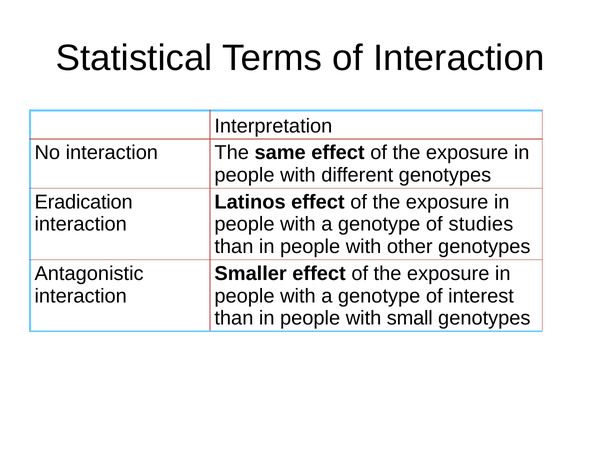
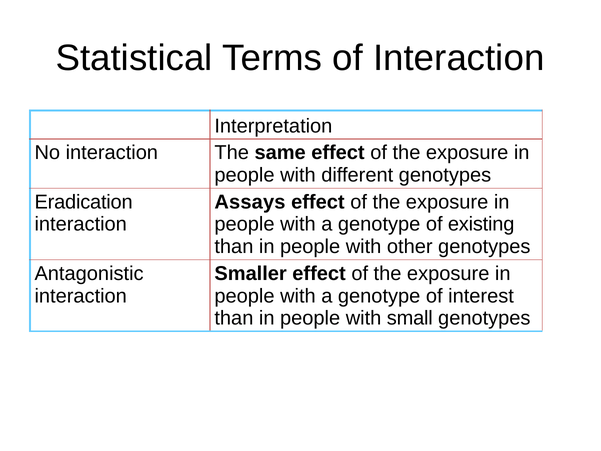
Latinos: Latinos -> Assays
studies: studies -> existing
